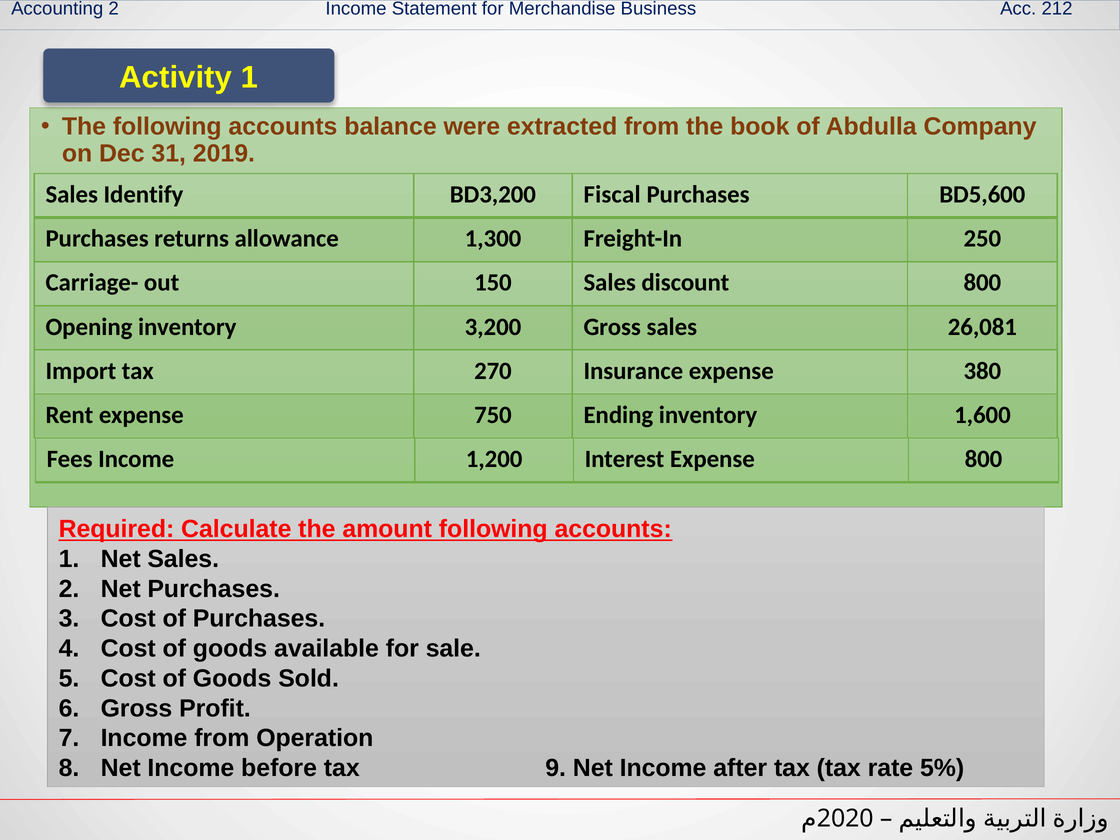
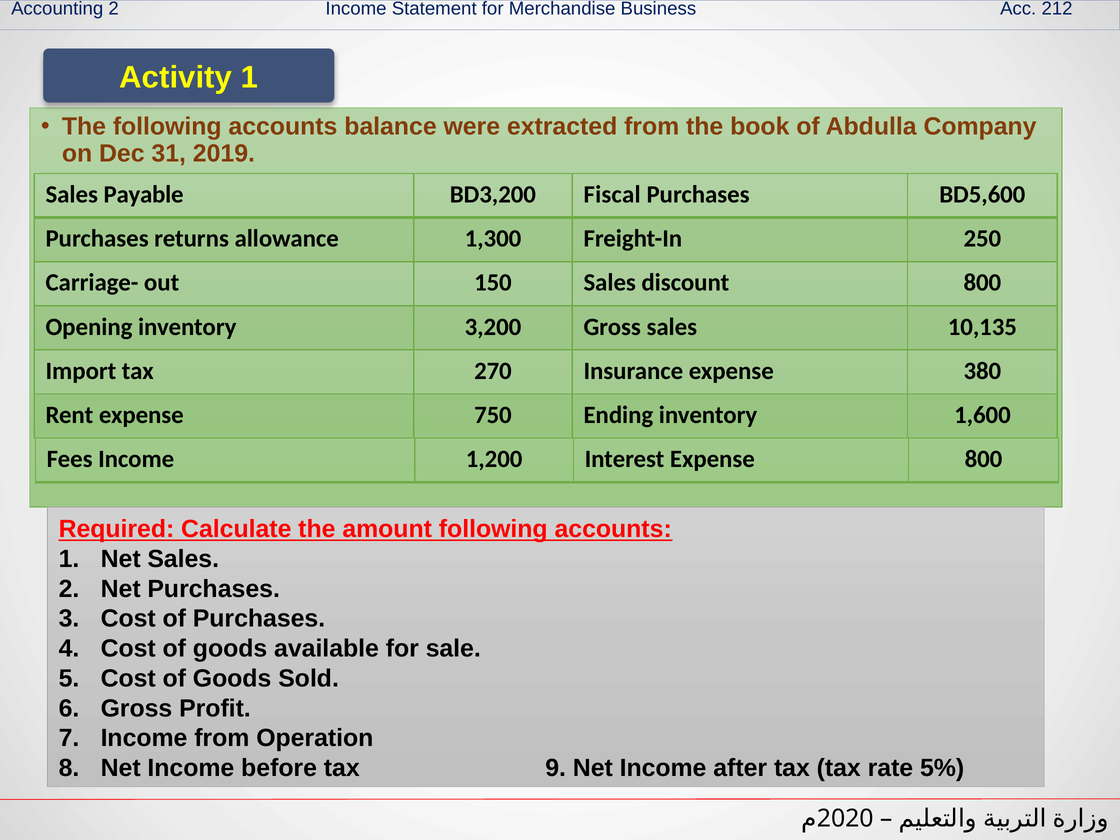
Identify: Identify -> Payable
26,081: 26,081 -> 10,135
